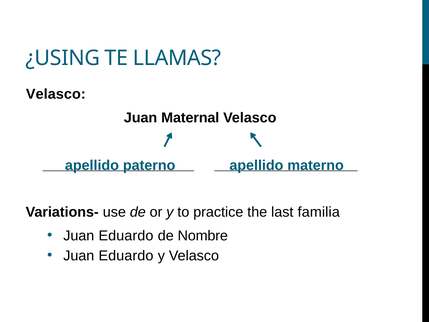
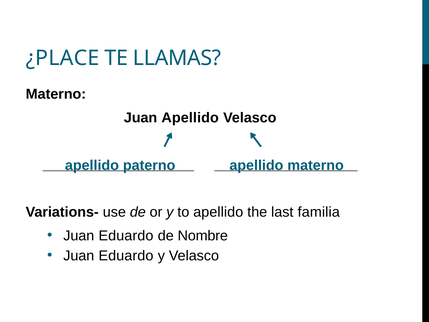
¿USING: ¿USING -> ¿PLACE
Velasco at (56, 94): Velasco -> Materno
Juan Maternal: Maternal -> Apellido
to practice: practice -> apellido
